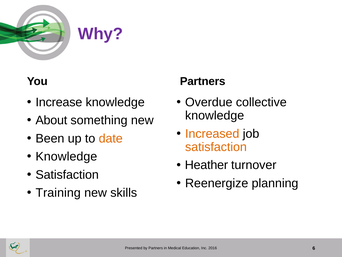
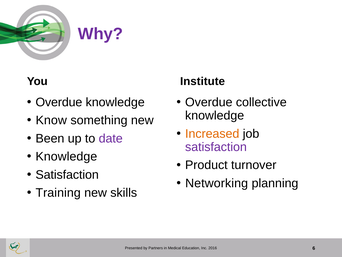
Partners at (203, 81): Partners -> Institute
Increase at (59, 102): Increase -> Overdue
About: About -> Know
date colour: orange -> purple
satisfaction at (216, 147) colour: orange -> purple
Heather: Heather -> Product
Reenergize: Reenergize -> Networking
